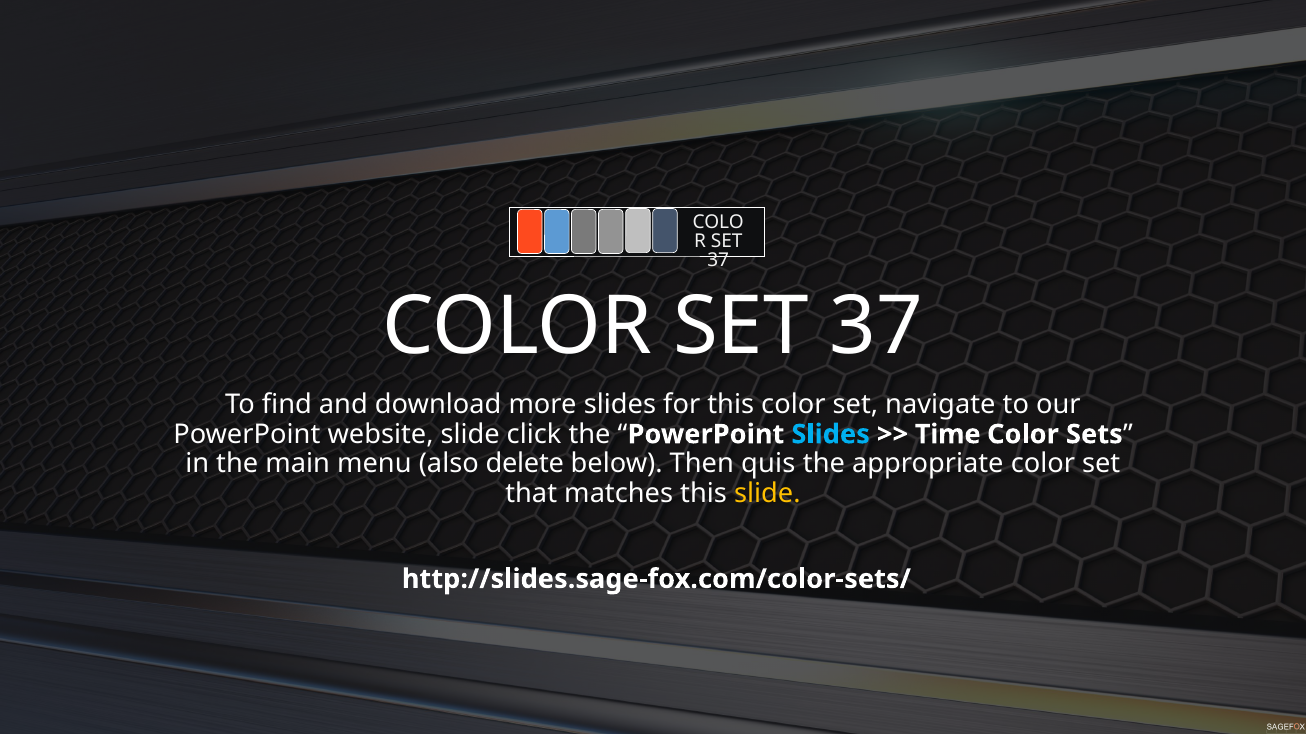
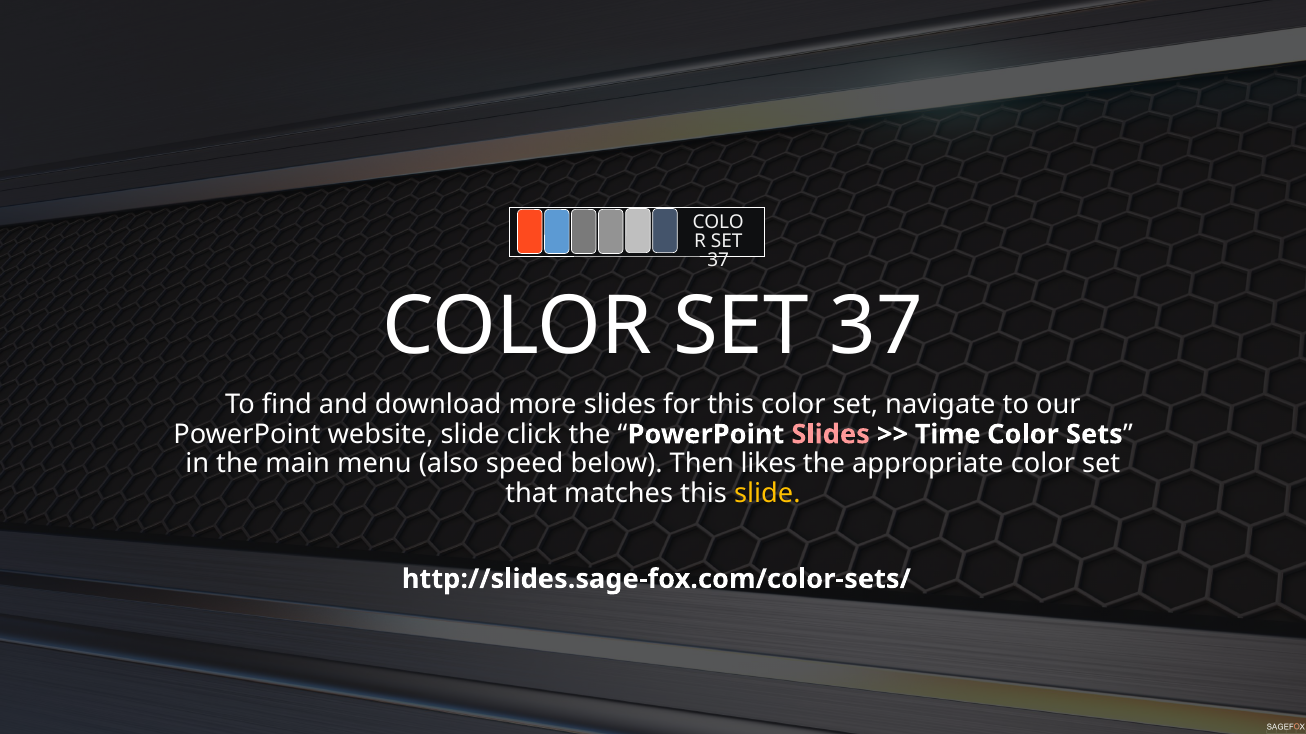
Slides at (831, 435) colour: light blue -> pink
delete: delete -> speed
quis: quis -> likes
